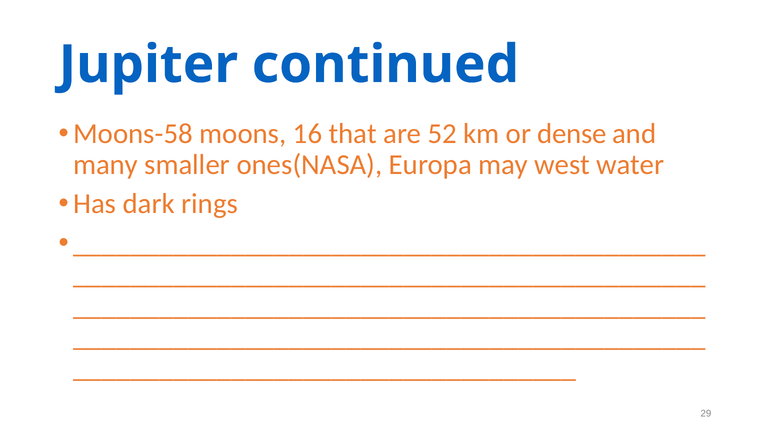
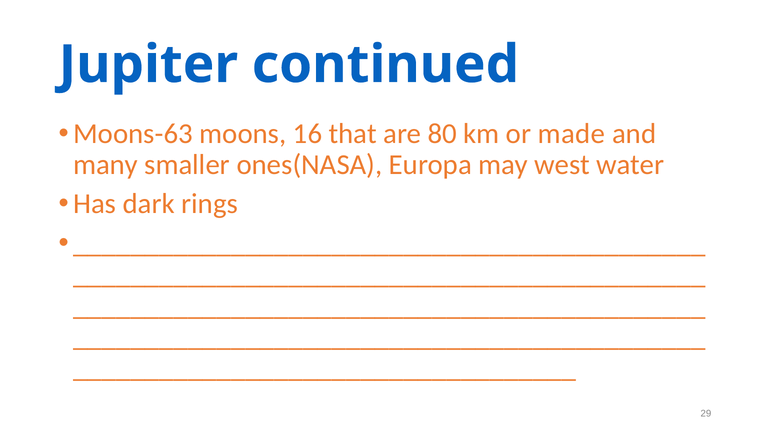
Moons-58: Moons-58 -> Moons-63
52: 52 -> 80
dense: dense -> made
